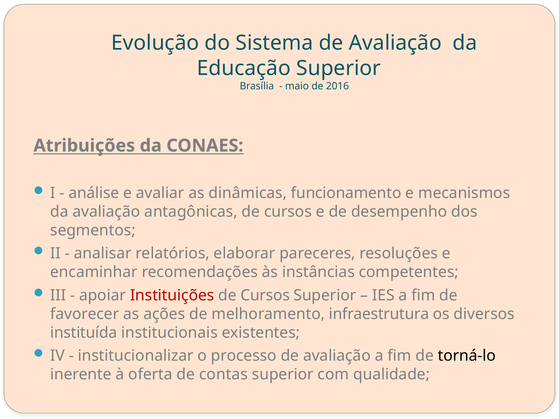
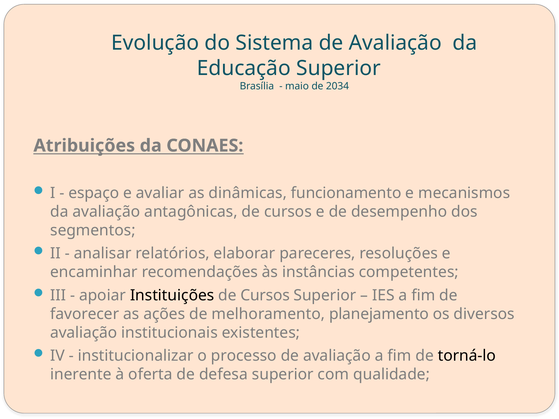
2016: 2016 -> 2034
análise: análise -> espaço
Instituições colour: red -> black
infraestrutura: infraestrutura -> planejamento
instituída at (84, 333): instituída -> avaliação
contas: contas -> defesa
